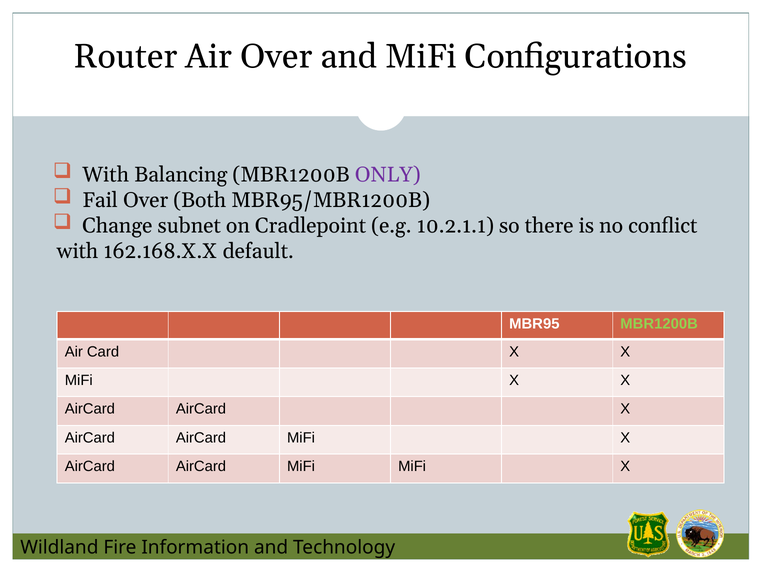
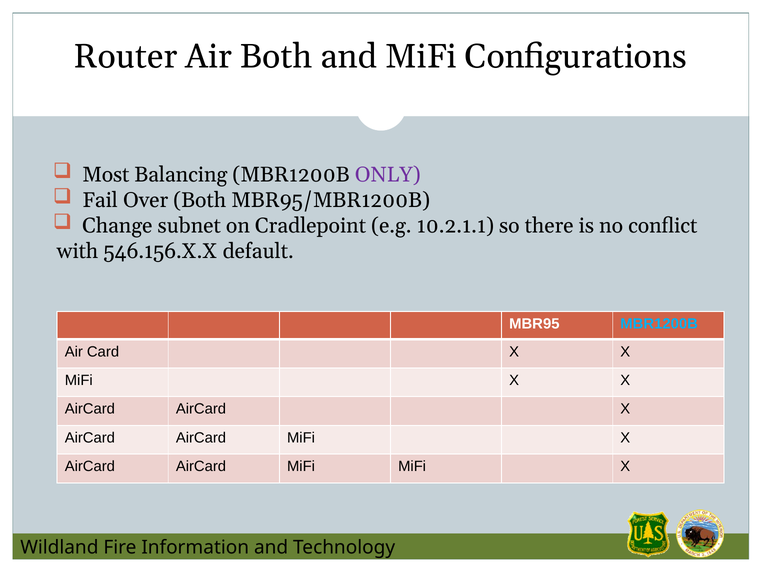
Air Over: Over -> Both
With at (106, 175): With -> Most
162.168.X.X: 162.168.X.X -> 546.156.X.X
MBR1200B at (659, 324) colour: light green -> light blue
